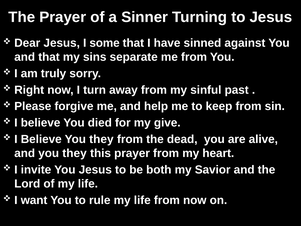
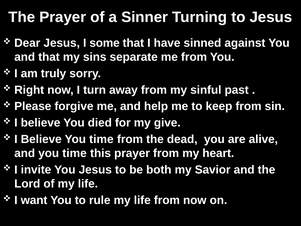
Believe You they: they -> time
and you they: they -> time
